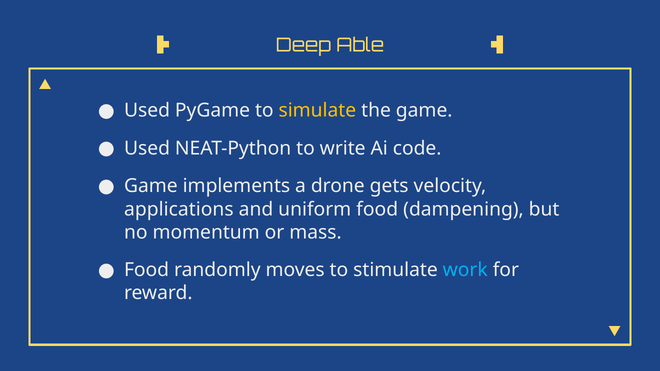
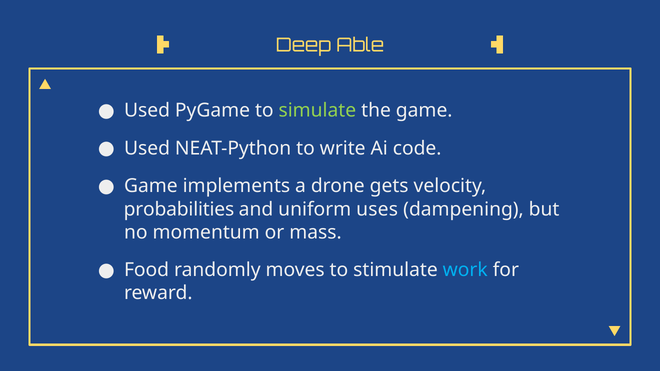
simulate colour: yellow -> light green
applications: applications -> probabilities
uniform food: food -> uses
